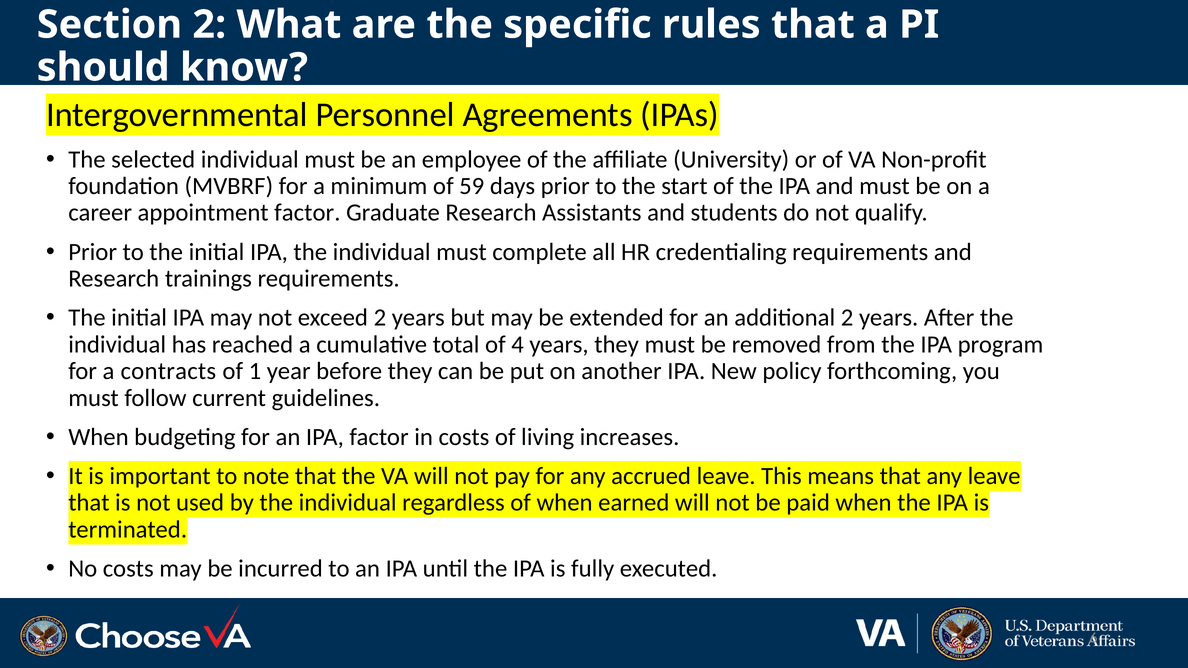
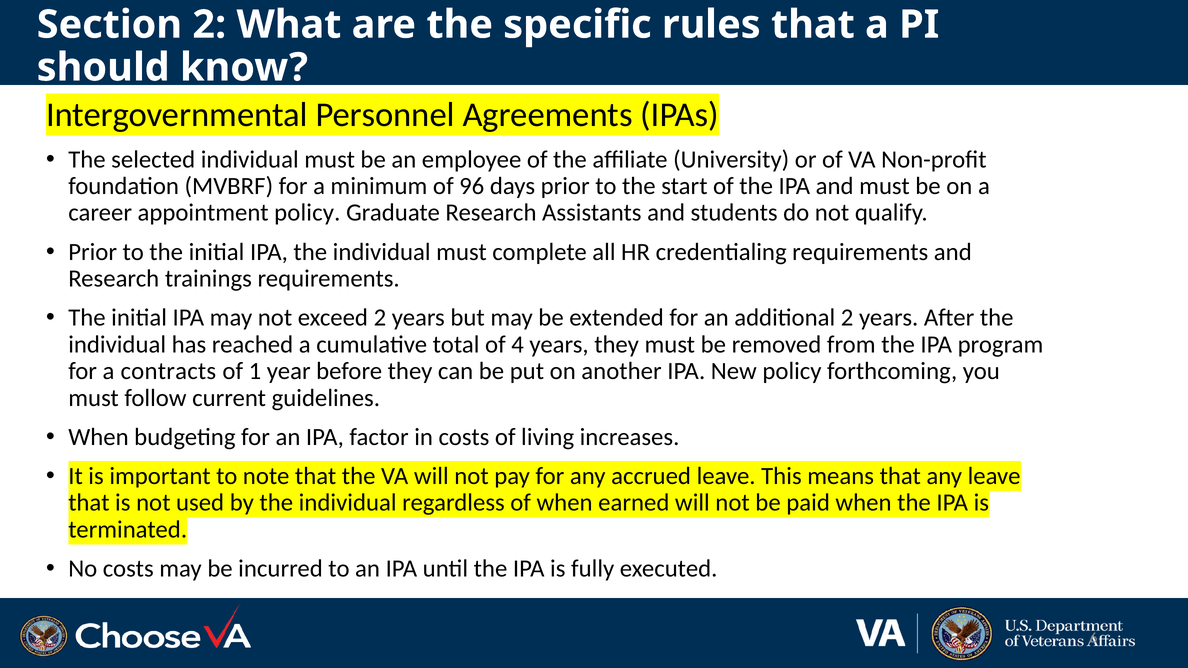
59: 59 -> 96
appointment factor: factor -> policy
